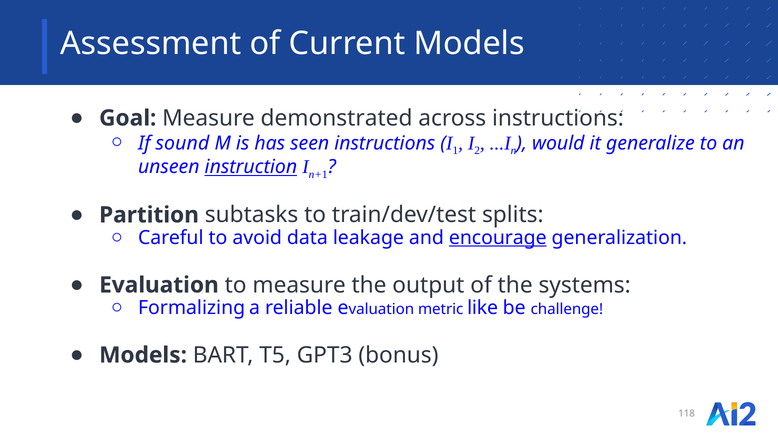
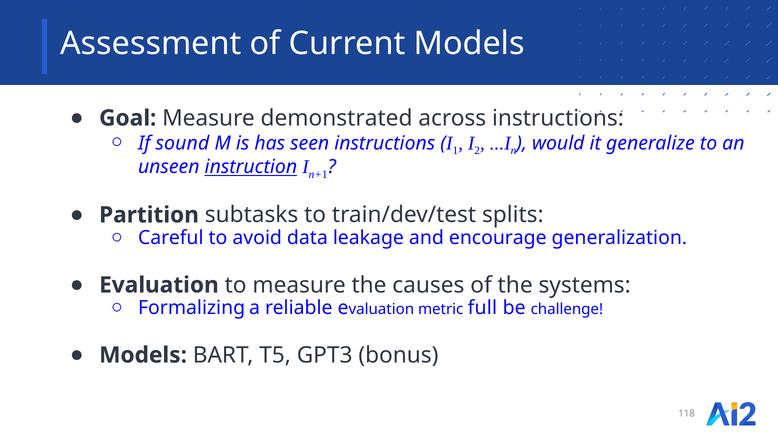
encourage underline: present -> none
output: output -> causes
like: like -> full
